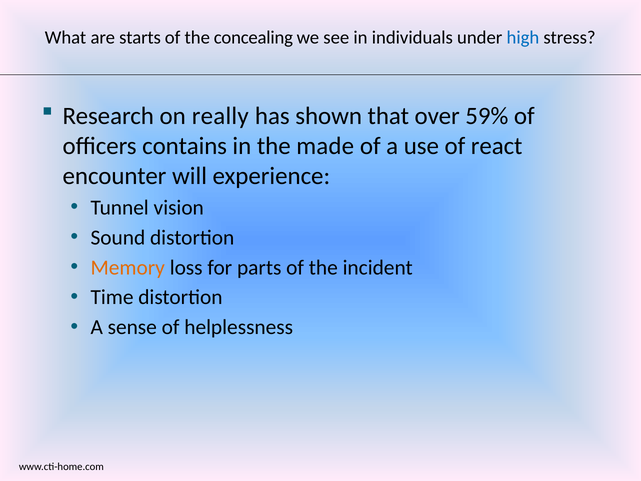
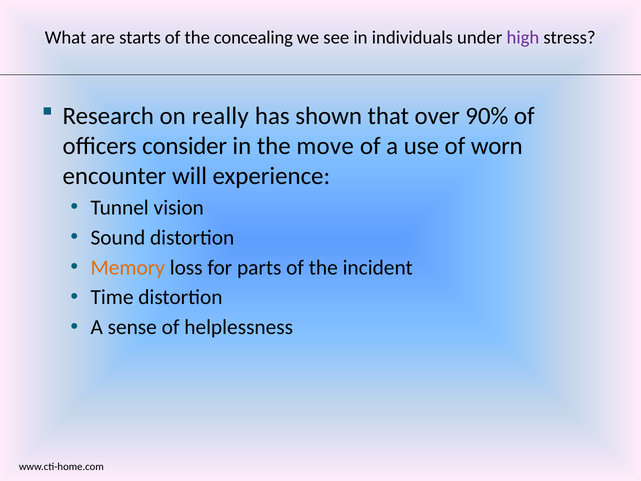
high colour: blue -> purple
59%: 59% -> 90%
contains: contains -> consider
made: made -> move
react: react -> worn
